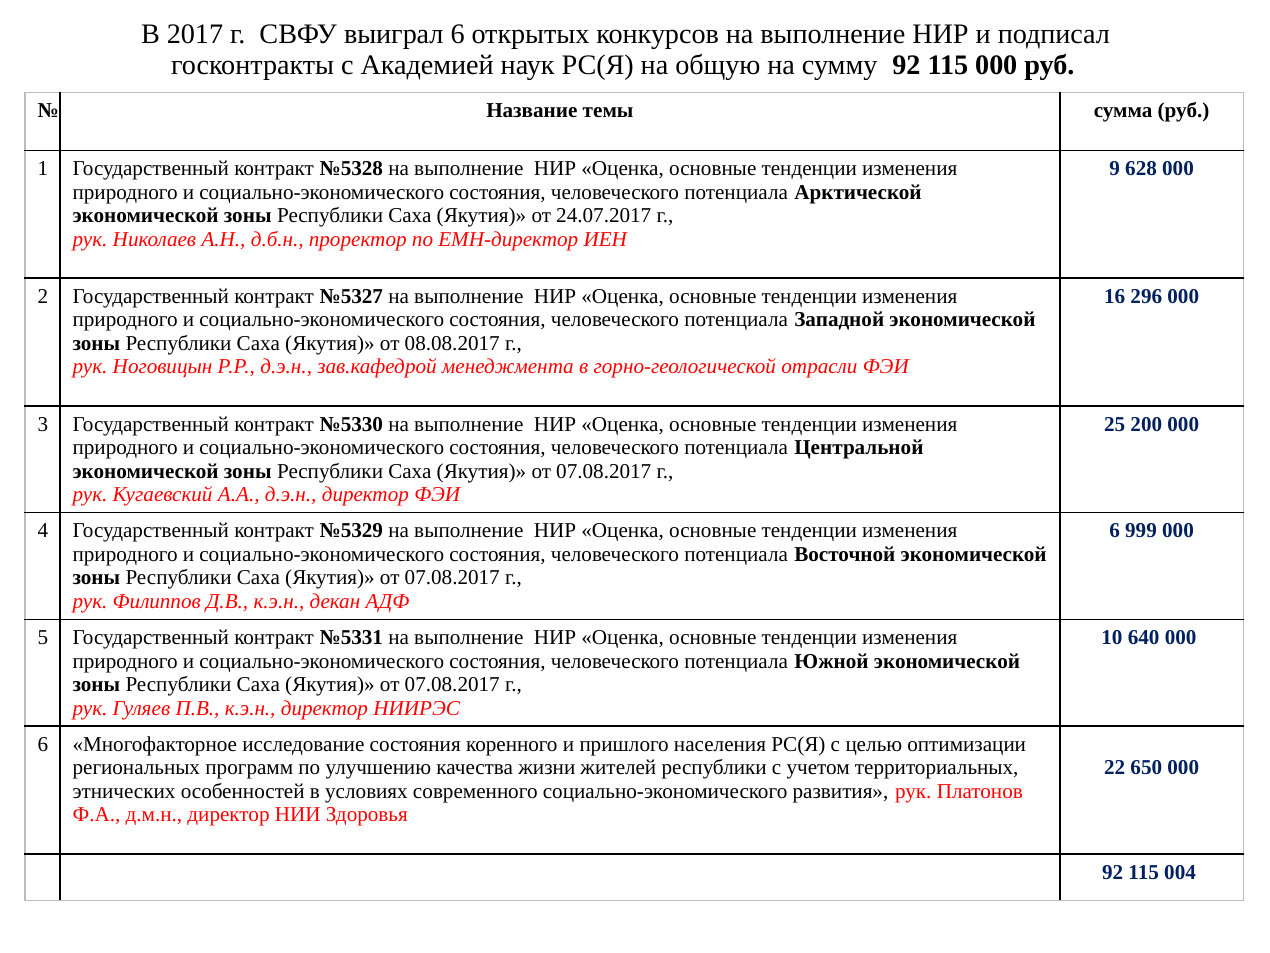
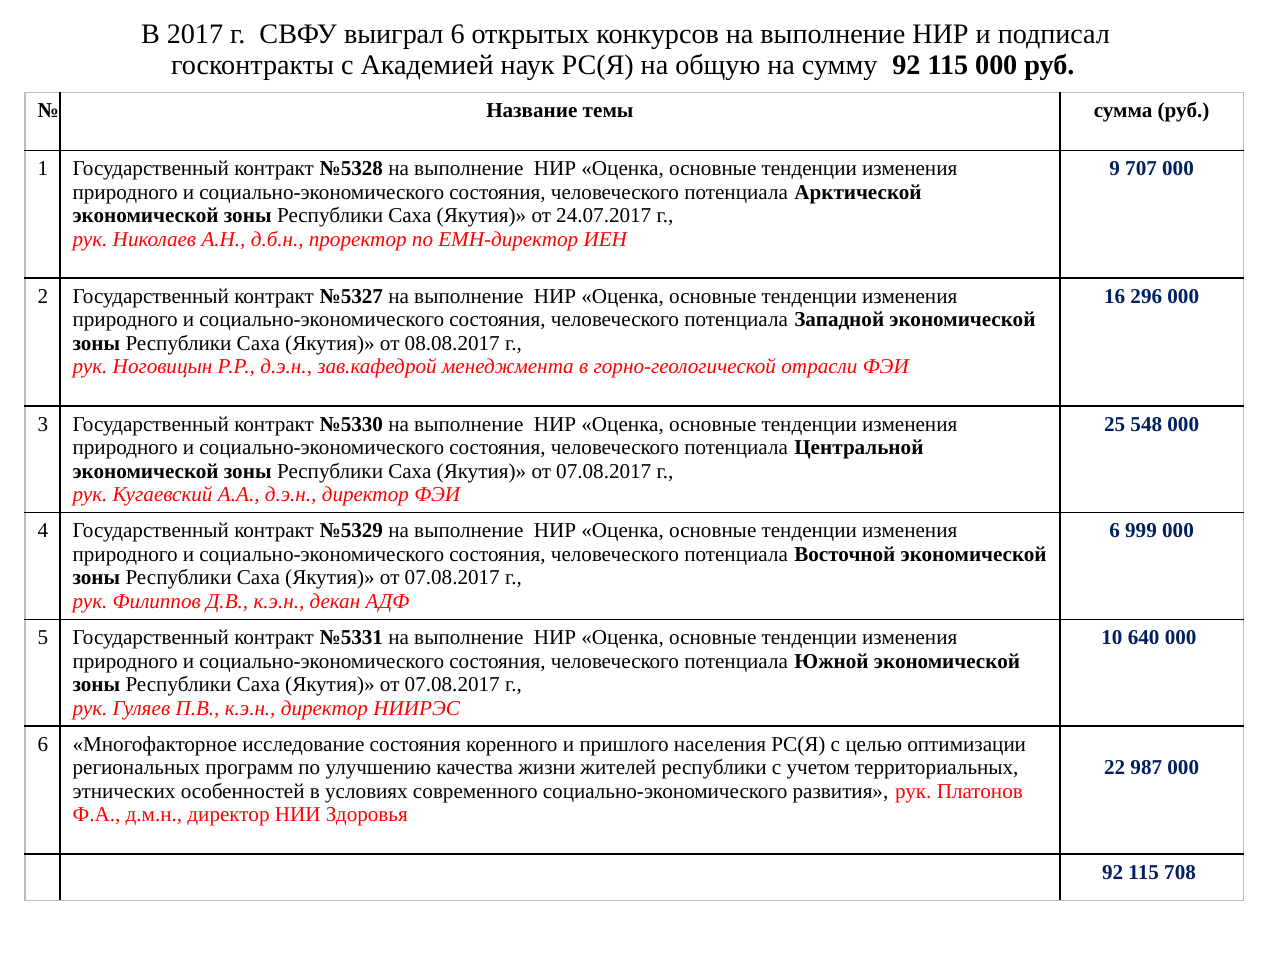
628: 628 -> 707
200: 200 -> 548
650: 650 -> 987
004: 004 -> 708
